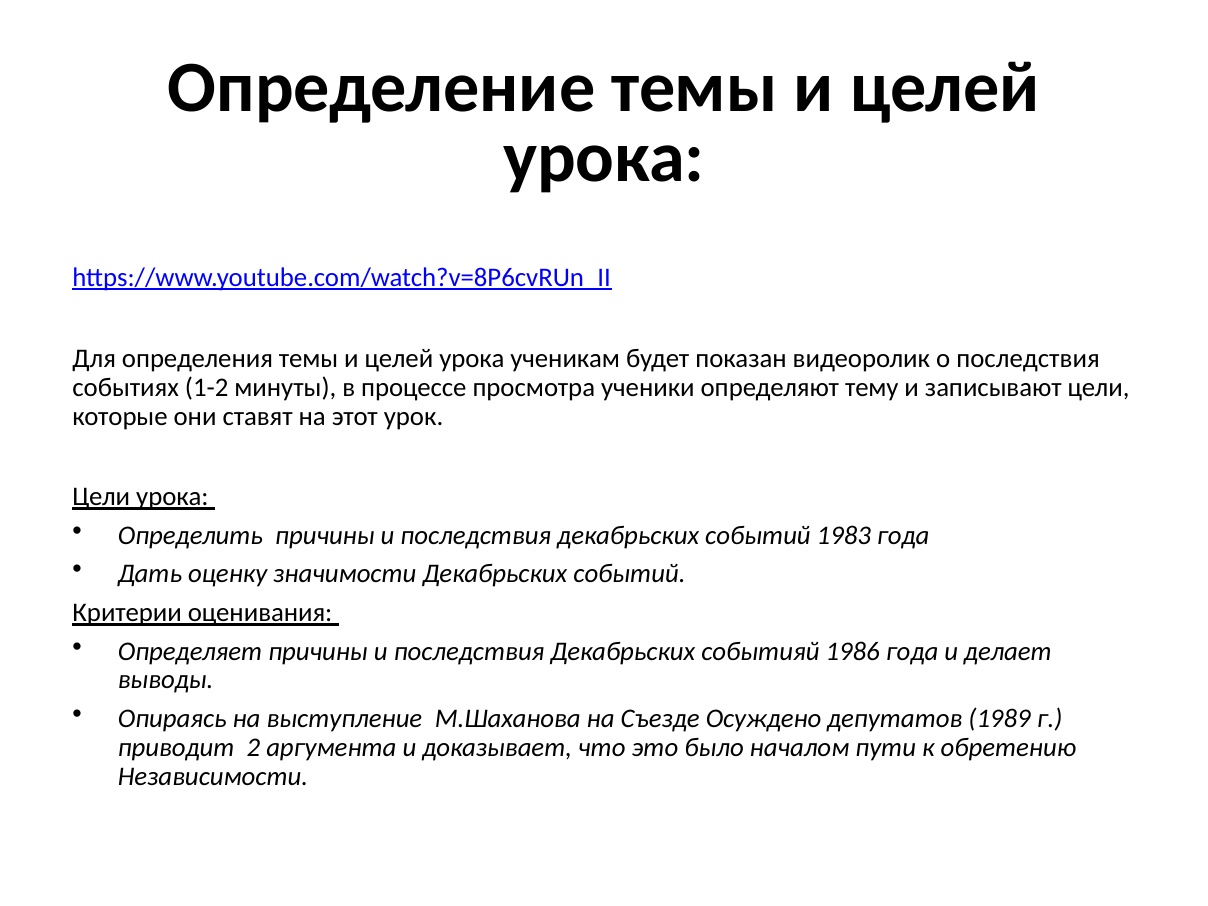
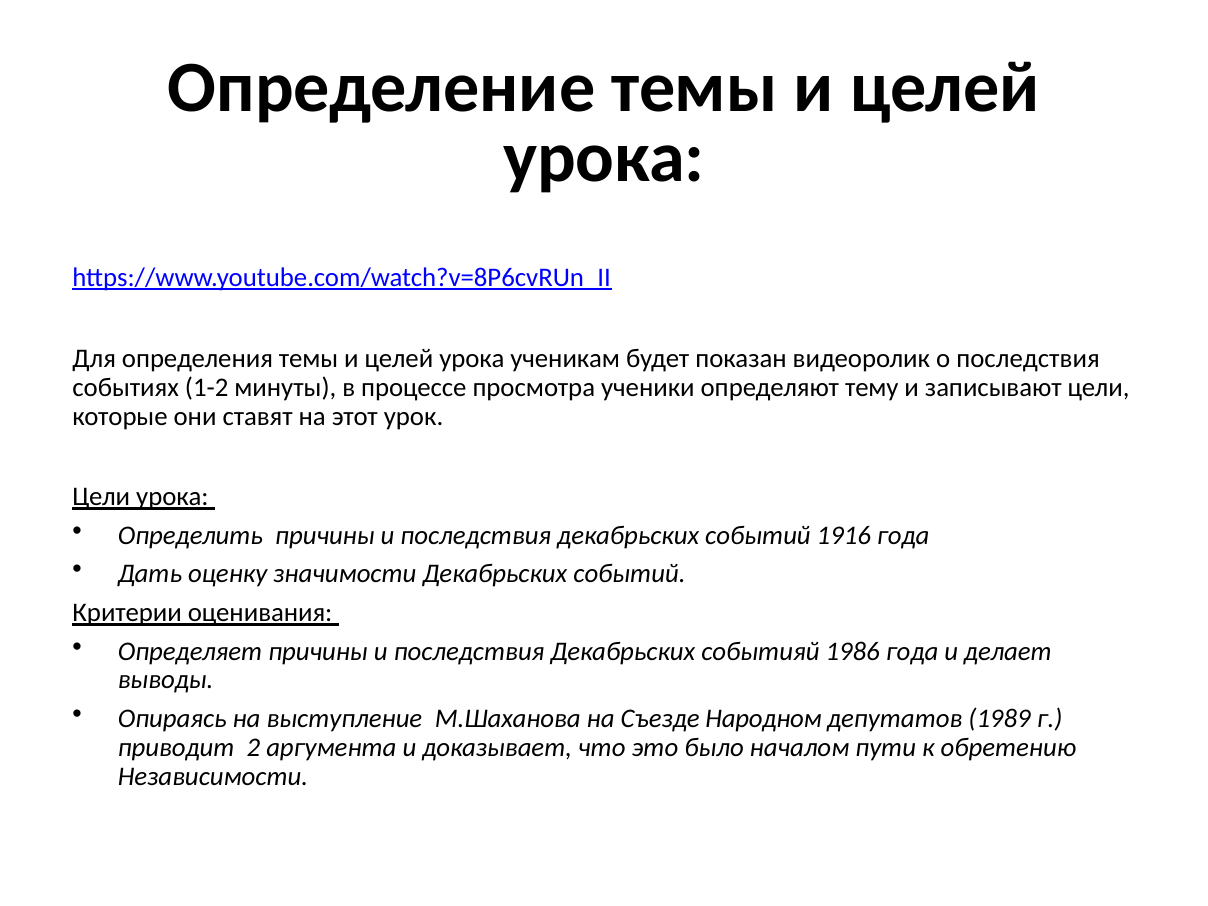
1983: 1983 -> 1916
Осуждено: Осуждено -> Народном
